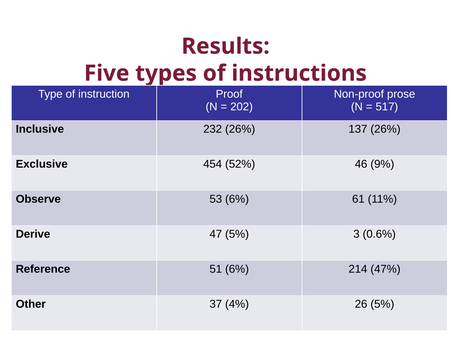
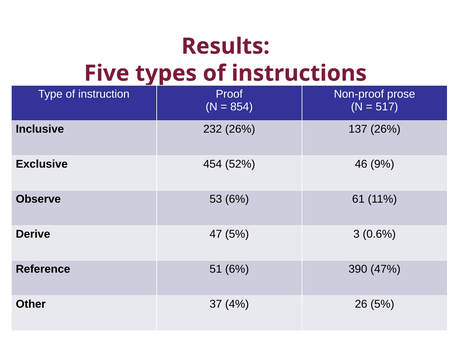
202: 202 -> 854
214: 214 -> 390
